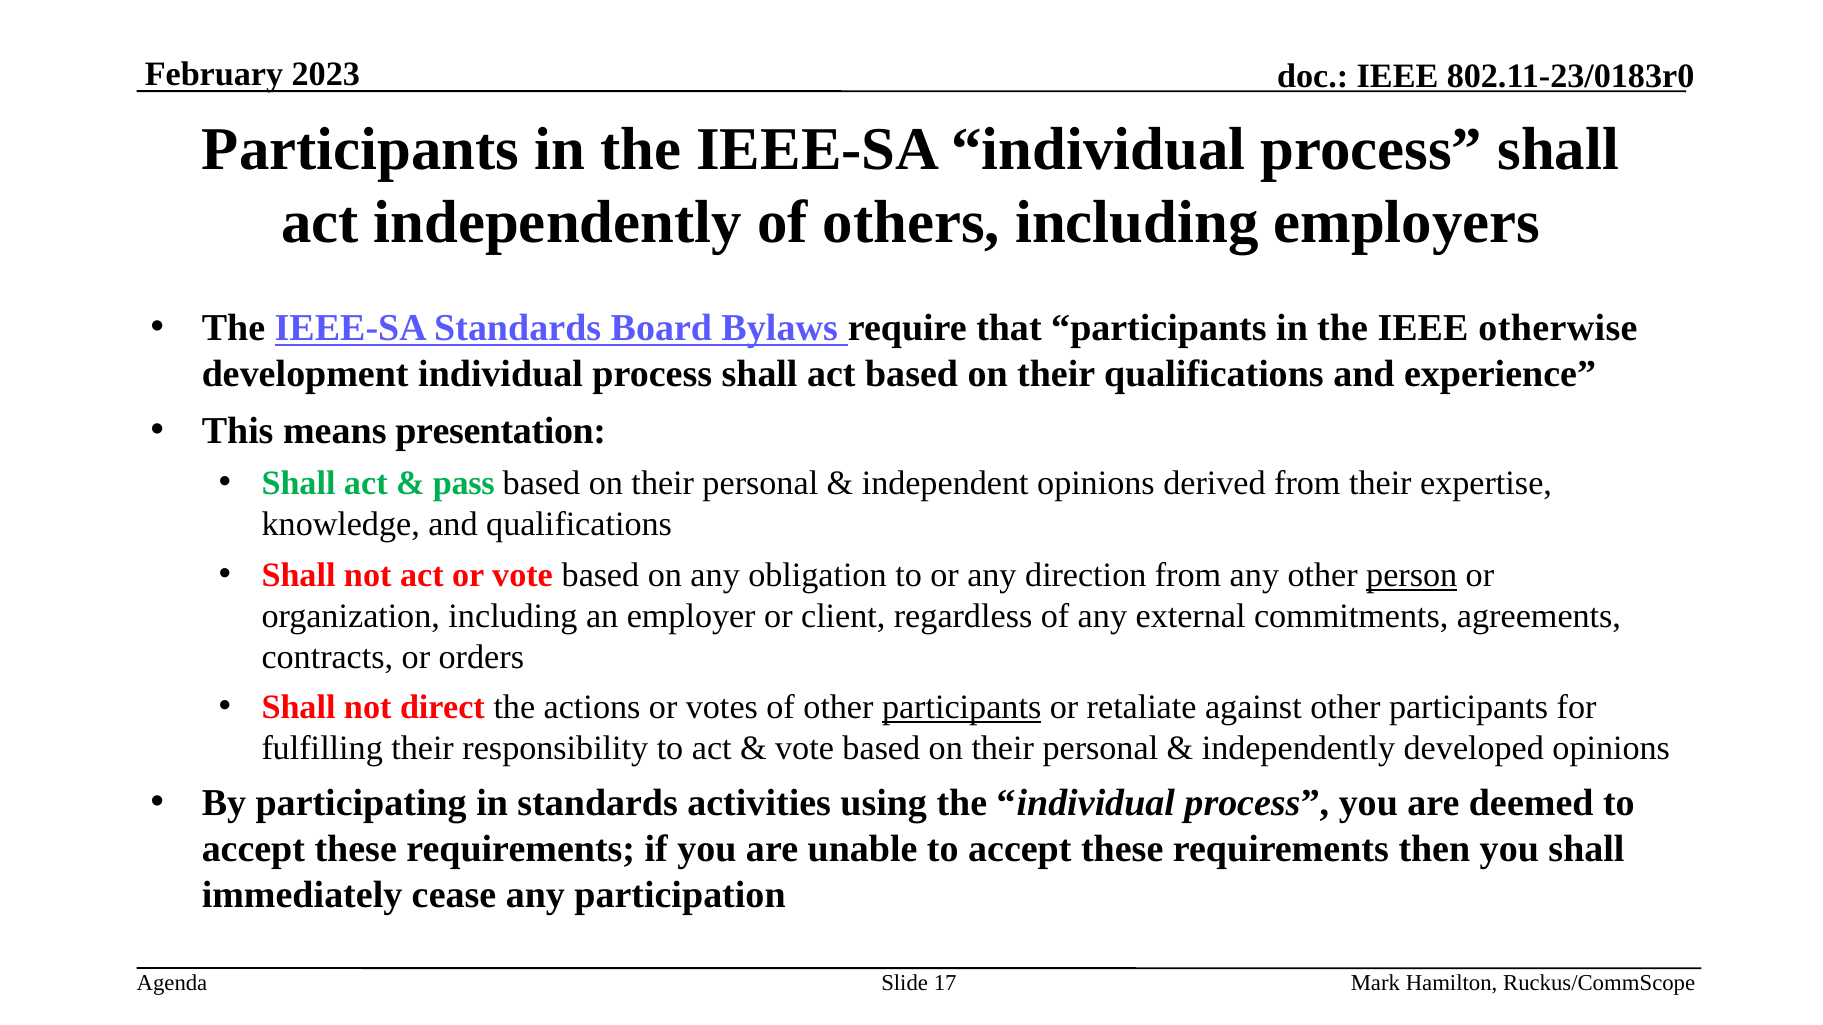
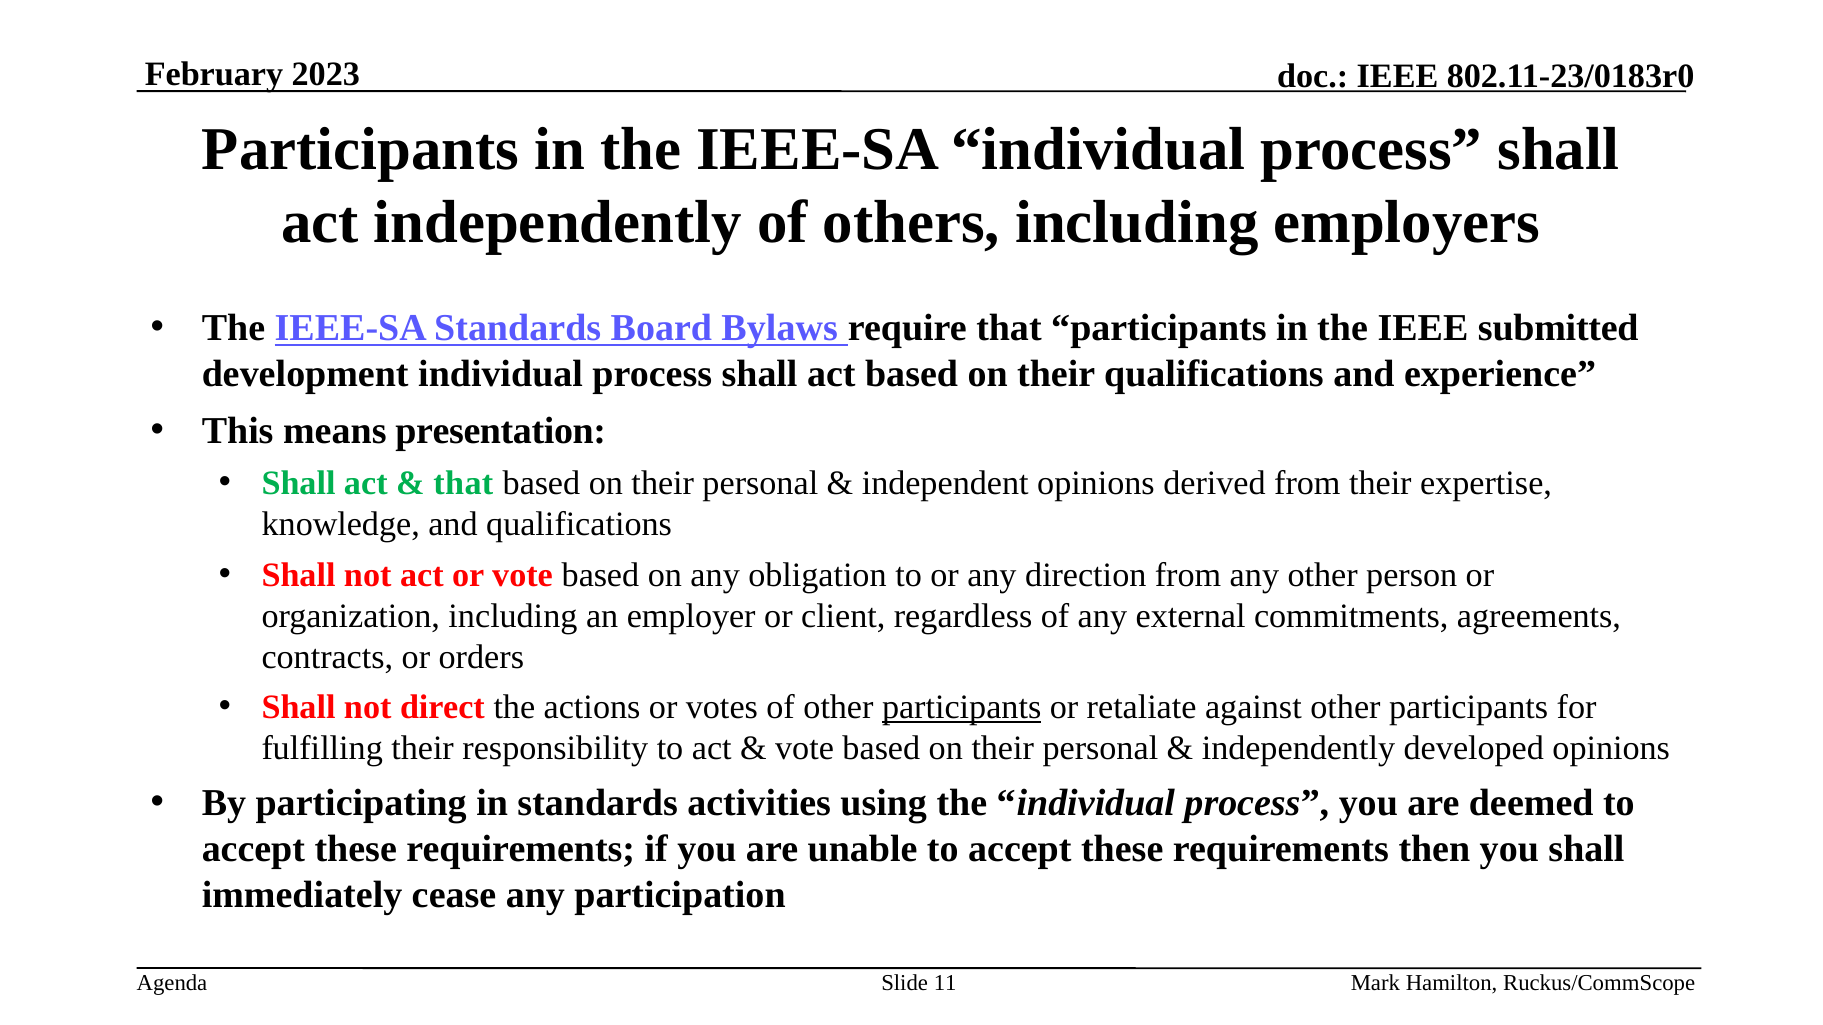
otherwise: otherwise -> submitted
pass at (464, 484): pass -> that
person underline: present -> none
17: 17 -> 11
